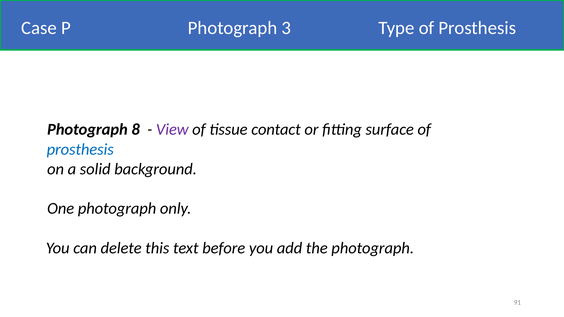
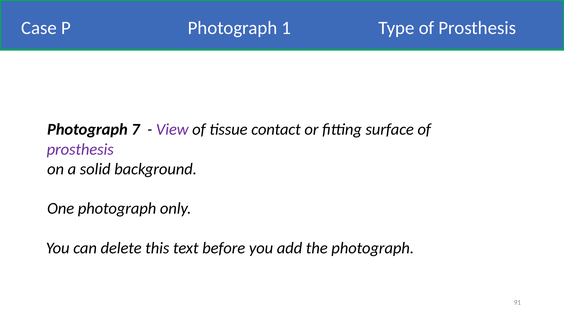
3: 3 -> 1
8: 8 -> 7
prosthesis at (80, 149) colour: blue -> purple
